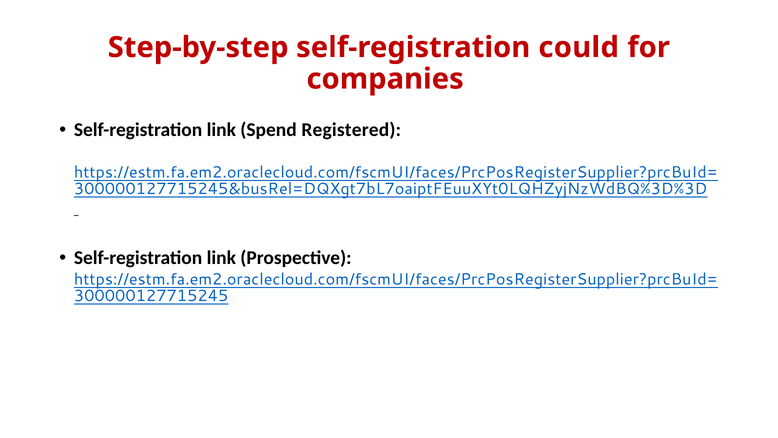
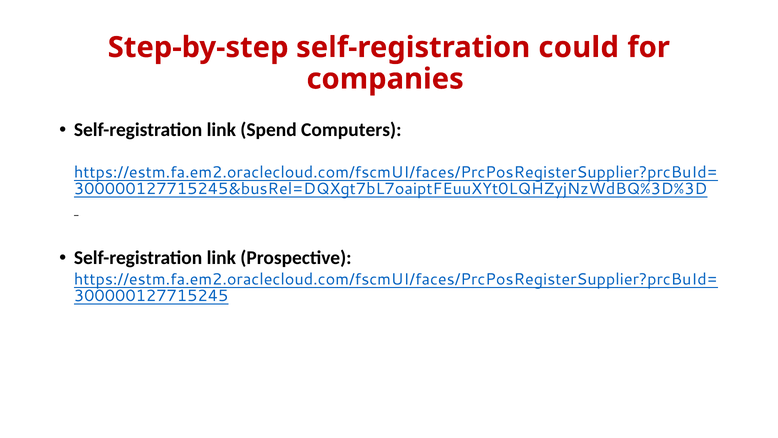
Registered: Registered -> Computers
